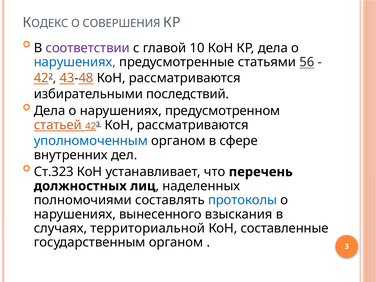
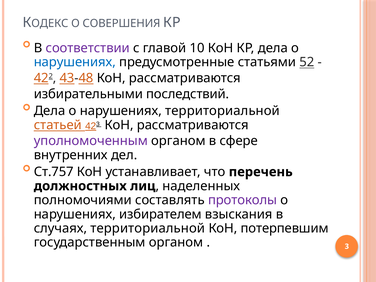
56: 56 -> 52
нарушениях предусмотренном: предусмотренном -> территориальной
уполномоченным colour: blue -> purple
Ст.323: Ст.323 -> Ст.757
протоколы colour: blue -> purple
вынесенного: вынесенного -> избирателем
составленные: составленные -> потерпевшим
